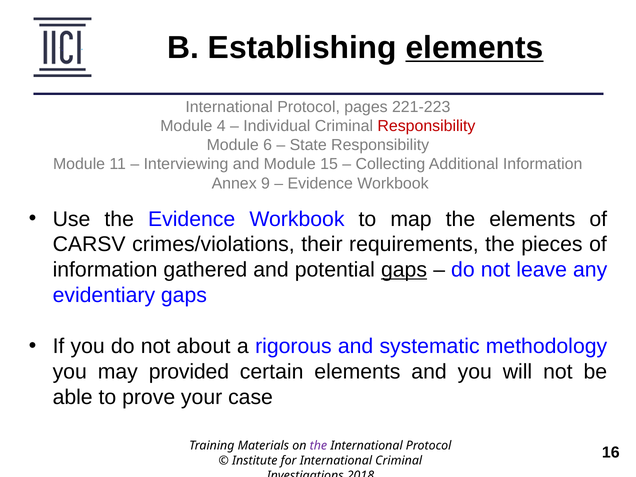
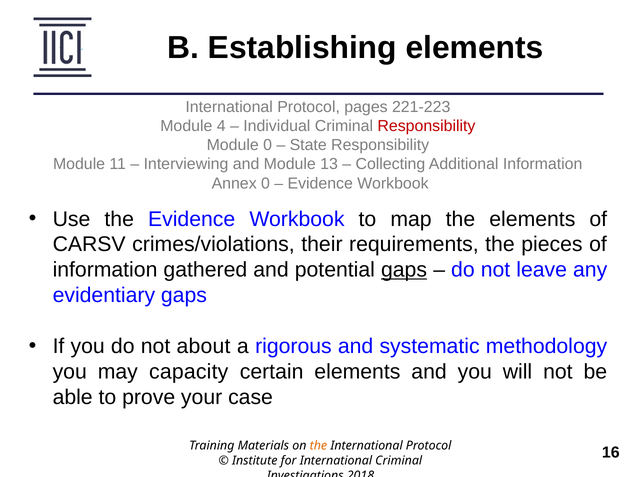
elements at (474, 48) underline: present -> none
Module 6: 6 -> 0
15: 15 -> 13
Annex 9: 9 -> 0
provided: provided -> capacity
the at (318, 446) colour: purple -> orange
